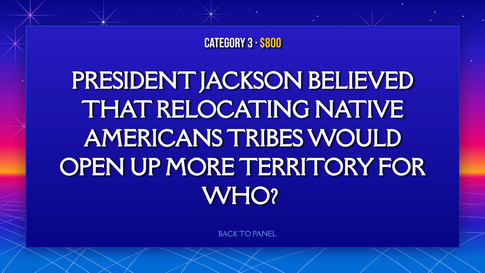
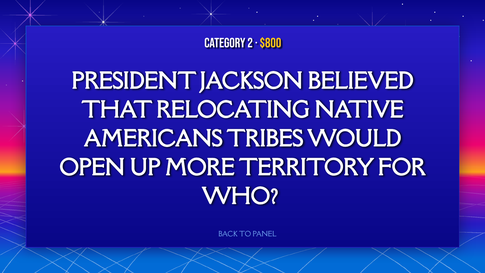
3: 3 -> 2
